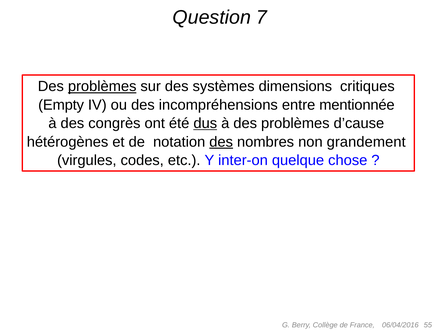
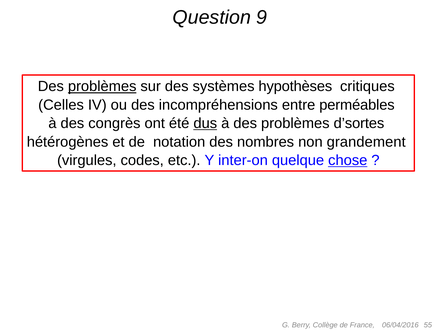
7: 7 -> 9
dimensions: dimensions -> hypothèses
Empty: Empty -> Celles
mentionnée: mentionnée -> perméables
d’cause: d’cause -> d’sortes
des at (221, 142) underline: present -> none
chose underline: none -> present
